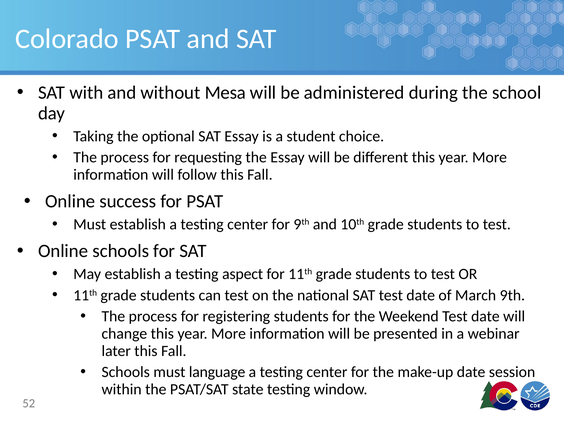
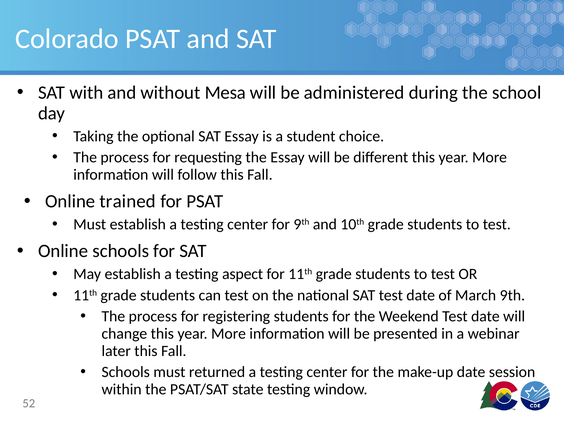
success: success -> trained
language: language -> returned
